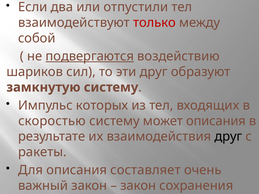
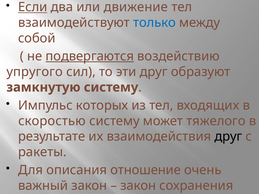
Если underline: none -> present
отпустили: отпустили -> движение
только colour: red -> blue
шариков: шариков -> упругого
может описания: описания -> тяжелого
составляет: составляет -> отношение
